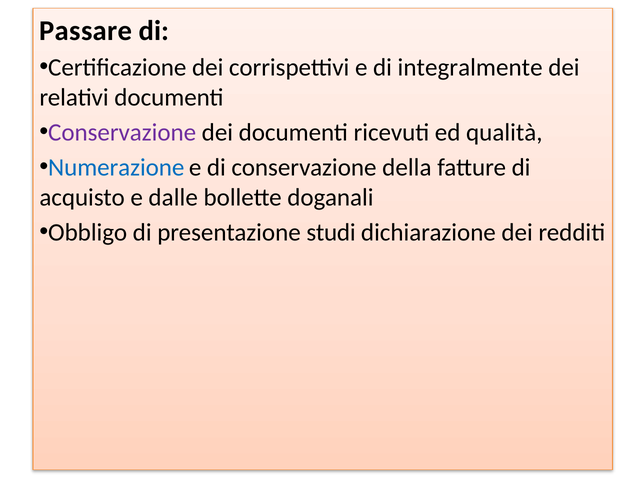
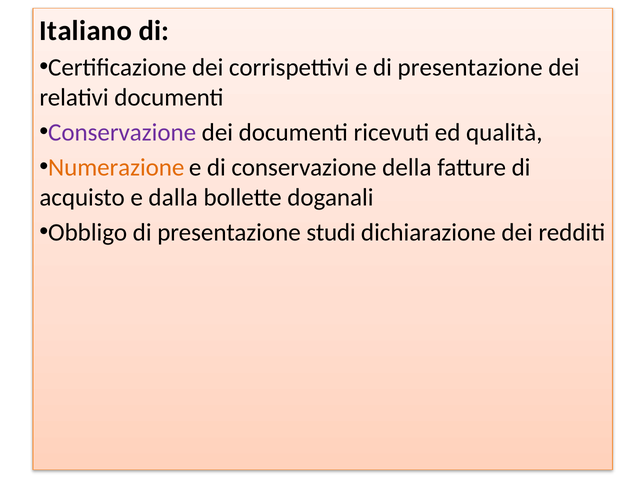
Passare: Passare -> Italiano
e di integralmente: integralmente -> presentazione
Numerazione colour: blue -> orange
dalle: dalle -> dalla
